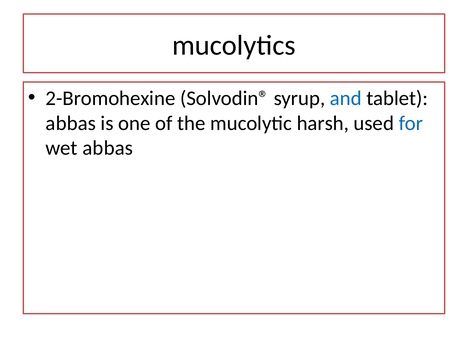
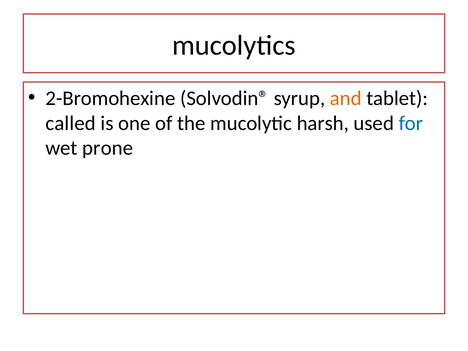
and colour: blue -> orange
abbas at (71, 123): abbas -> called
wet abbas: abbas -> prone
